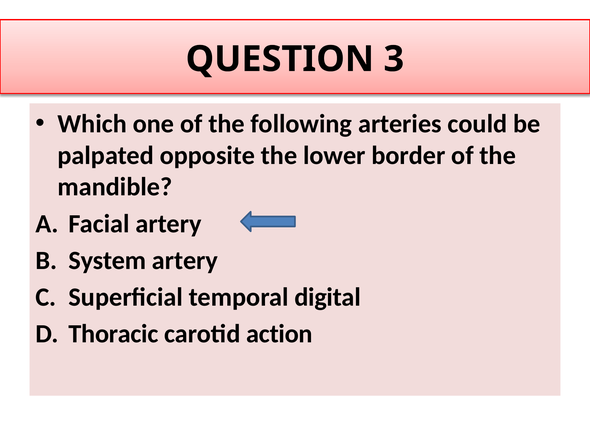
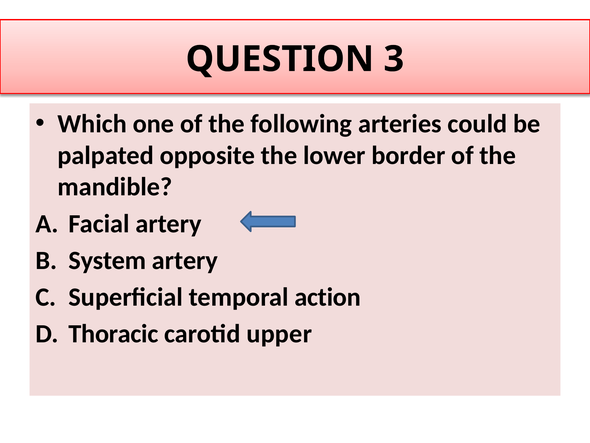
digital: digital -> action
action: action -> upper
